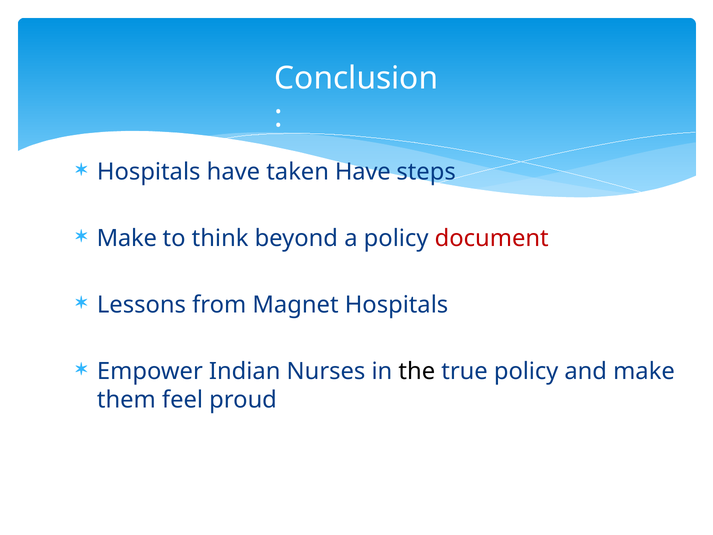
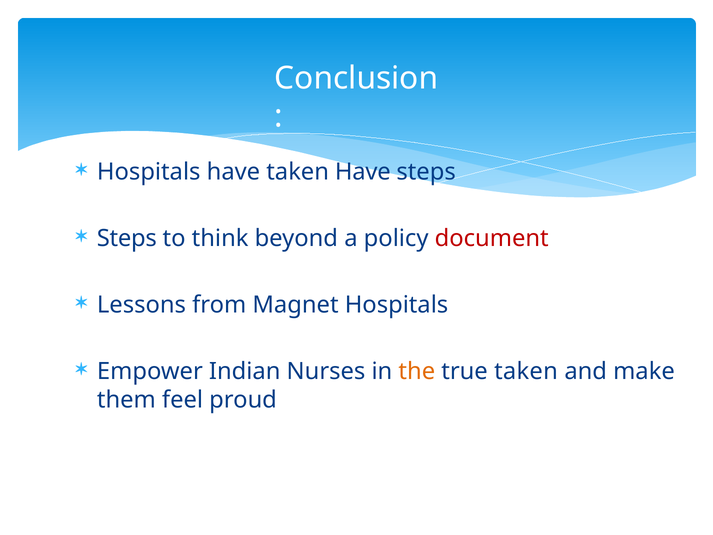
Make at (127, 238): Make -> Steps
the colour: black -> orange
true policy: policy -> taken
